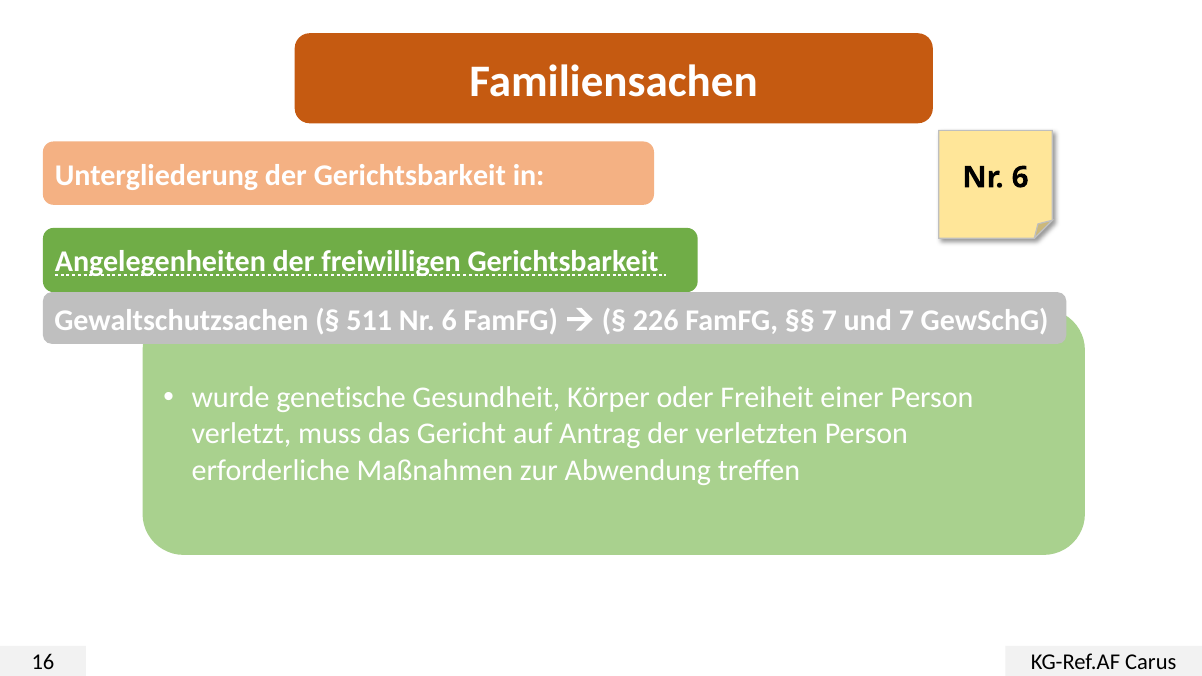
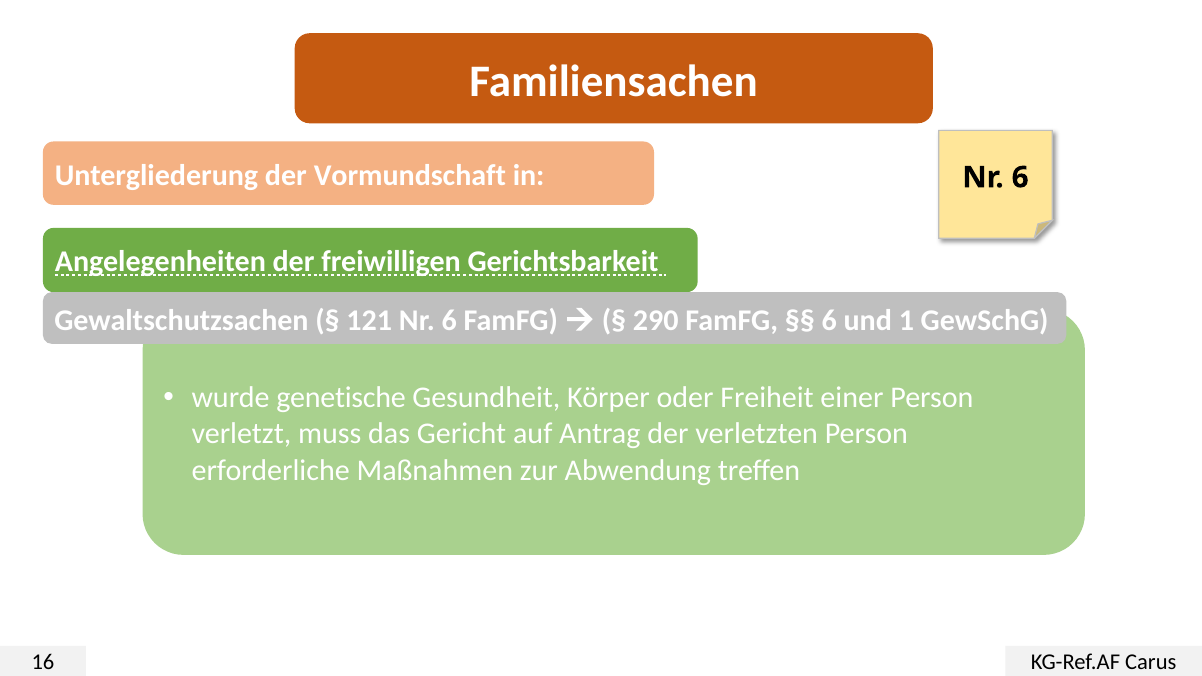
der Gerichtsbarkeit: Gerichtsbarkeit -> Vormundschaft
511: 511 -> 121
226: 226 -> 290
7 at (829, 320): 7 -> 6
und 7: 7 -> 1
